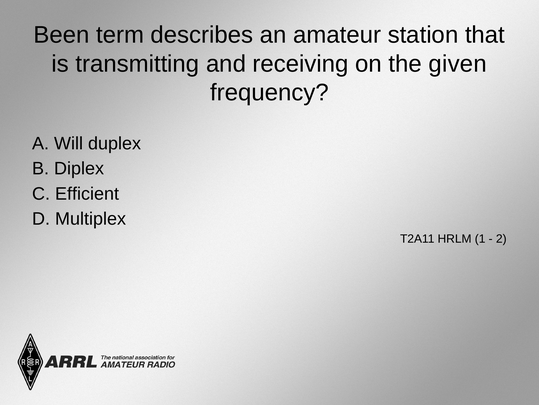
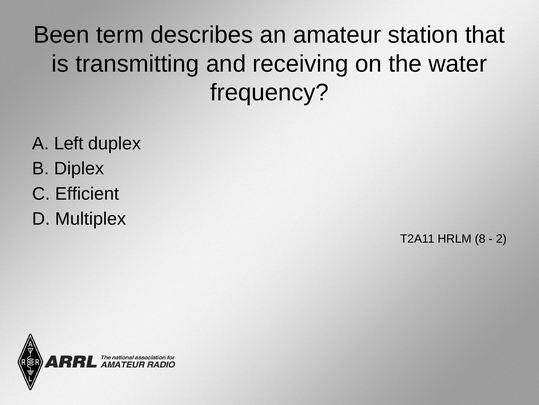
given: given -> water
Will: Will -> Left
1: 1 -> 8
